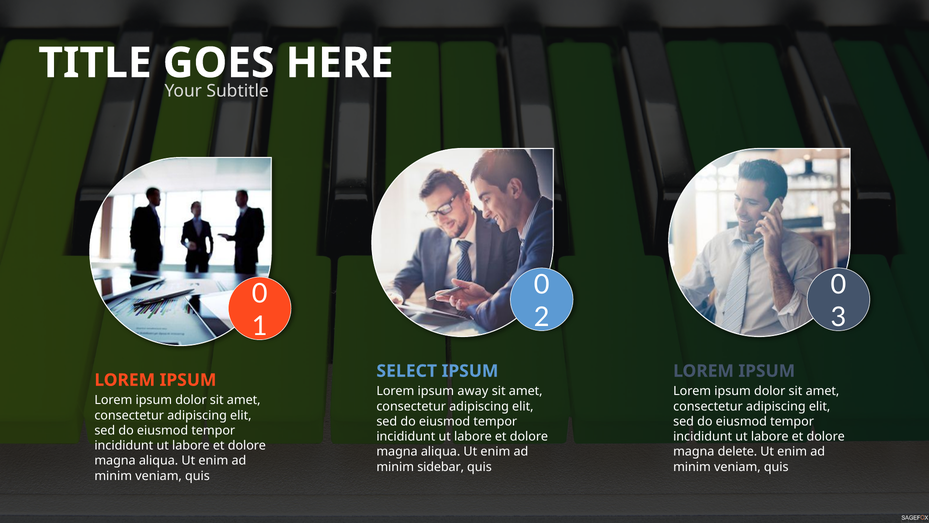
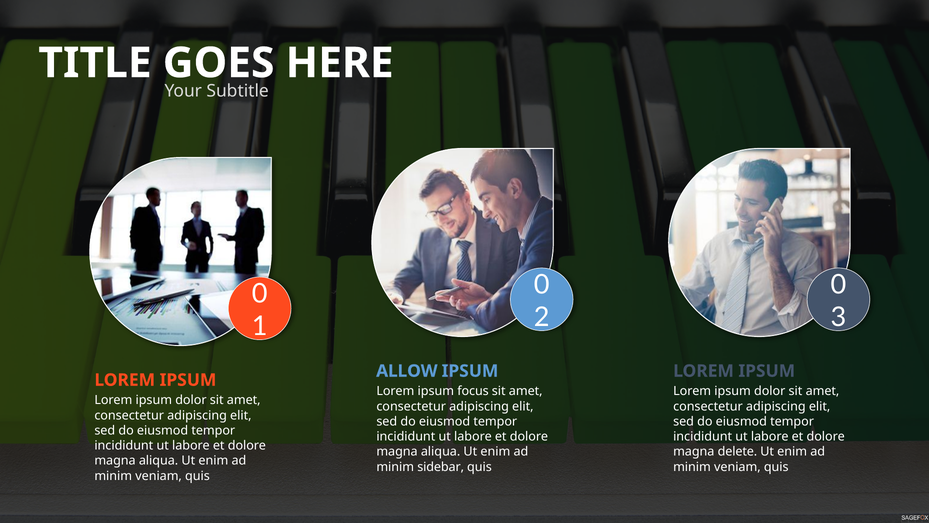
SELECT: SELECT -> ALLOW
away: away -> focus
